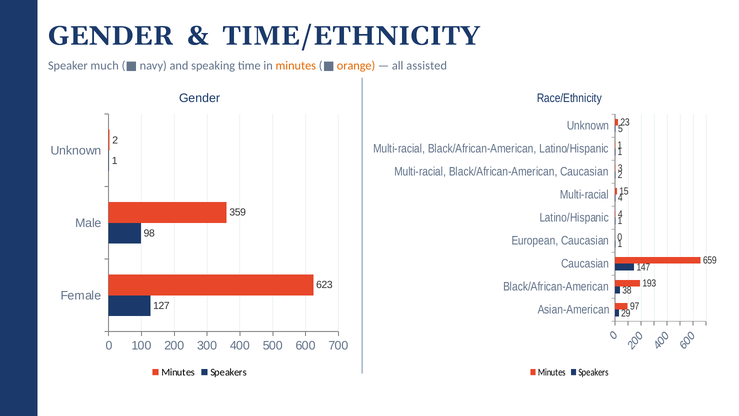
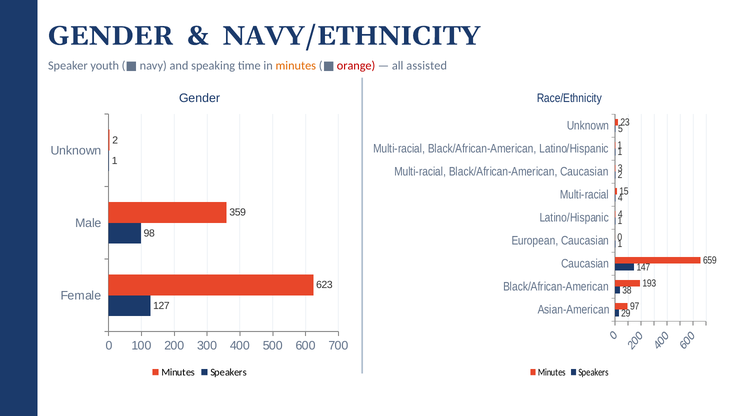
TIME/ETHNICITY: TIME/ETHNICITY -> NAVY/ETHNICITY
much: much -> youth
orange colour: orange -> red
